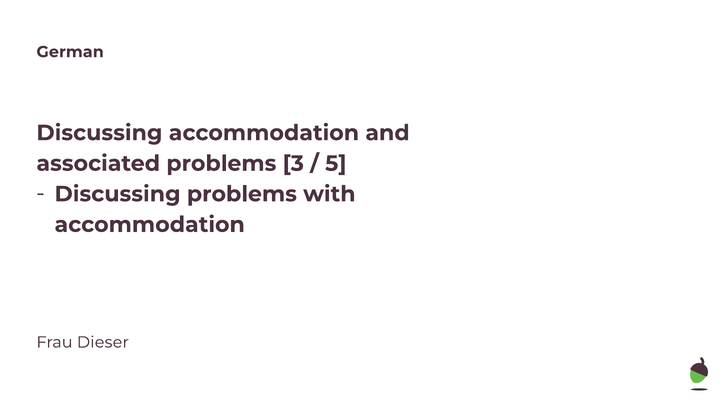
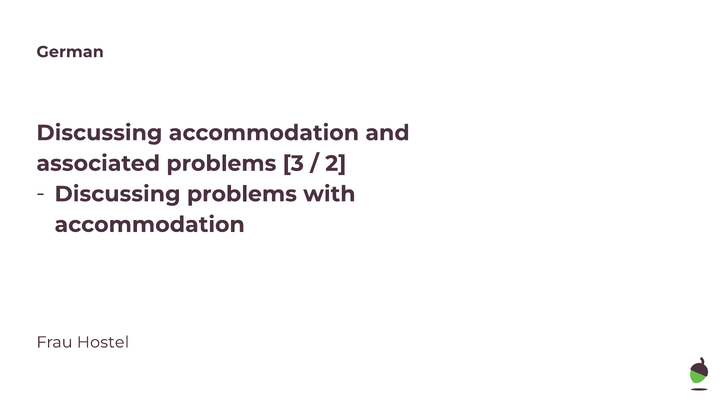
5: 5 -> 2
Dieser: Dieser -> Hostel
